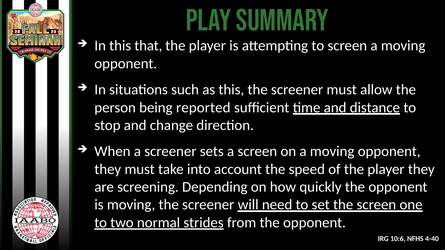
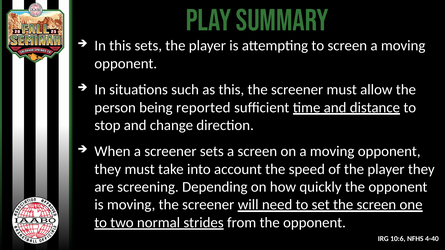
this that: that -> sets
